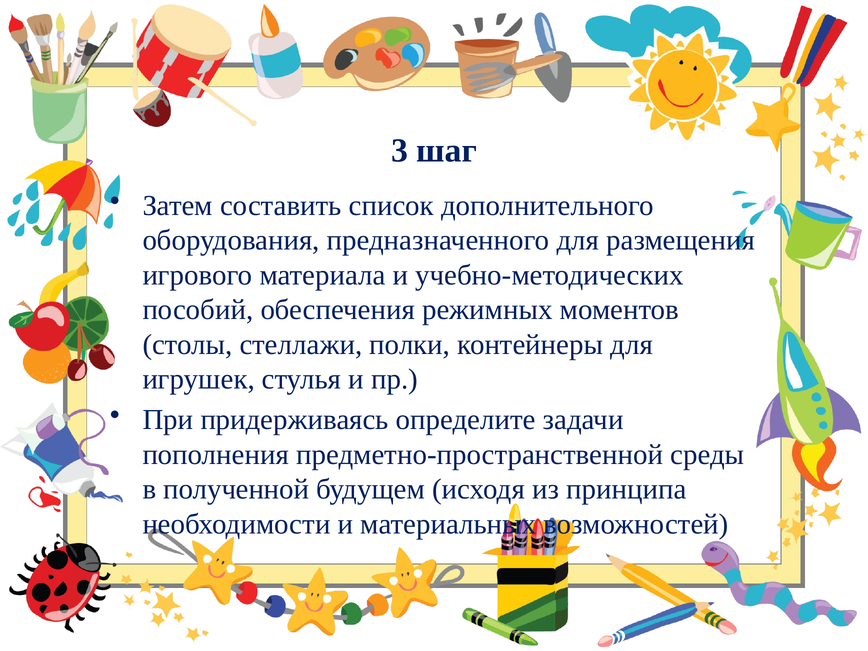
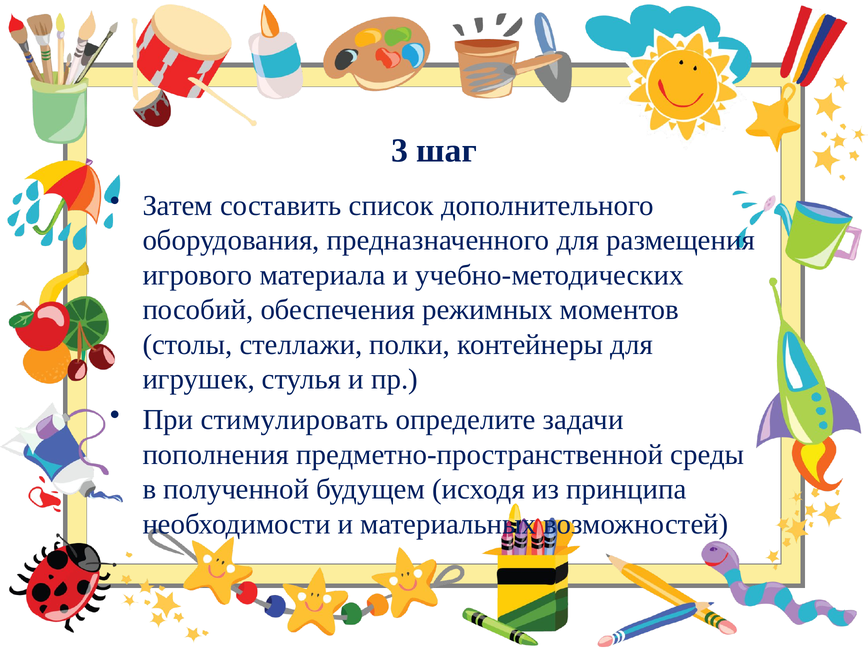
придерживаясь: придерживаясь -> стимулировать
